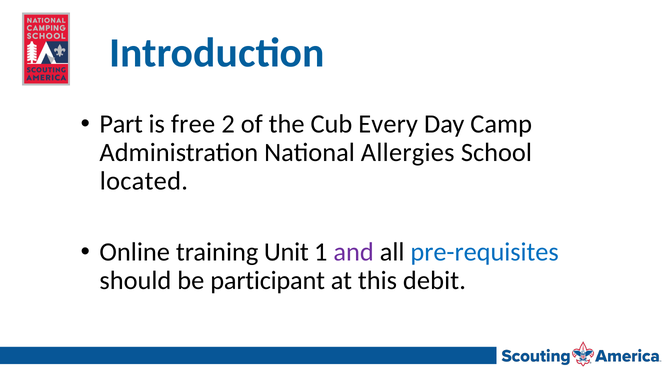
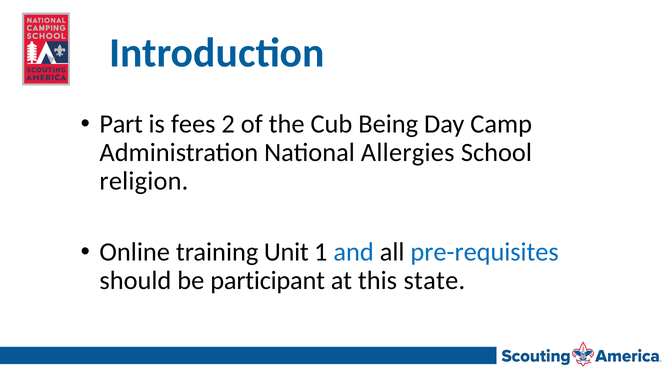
free: free -> fees
Every: Every -> Being
located: located -> religion
and colour: purple -> blue
debit: debit -> state
